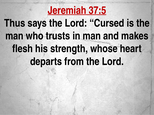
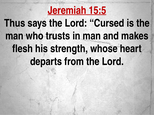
37:5: 37:5 -> 15:5
